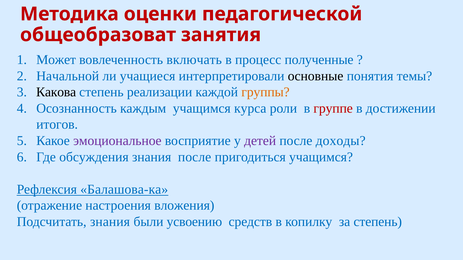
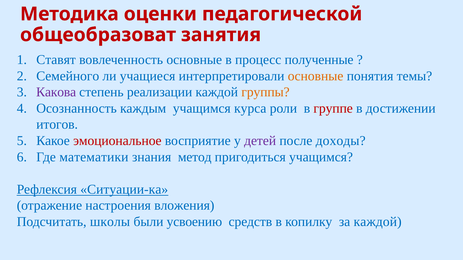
Может: Может -> Ставят
вовлеченность включать: включать -> основные
Начальной: Начальной -> Семейного
основные at (316, 76) colour: black -> orange
Какова colour: black -> purple
эмоциональное colour: purple -> red
обсуждения: обсуждения -> математики
знания после: после -> метод
Балашова-ка: Балашова-ка -> Ситуации-ка
Подсчитать знания: знания -> школы
за степень: степень -> каждой
